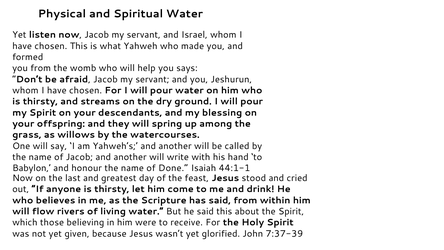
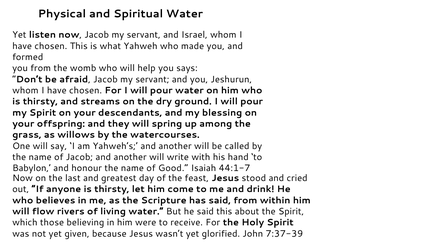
Done: Done -> Good
44:1-1: 44:1-1 -> 44:1-7
